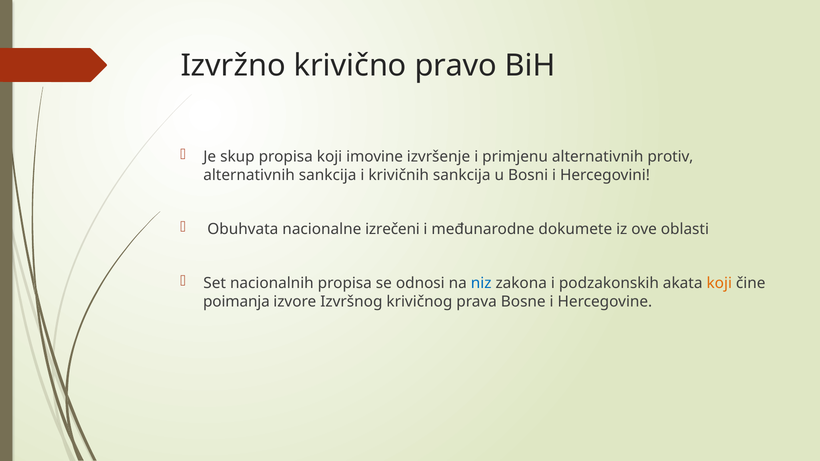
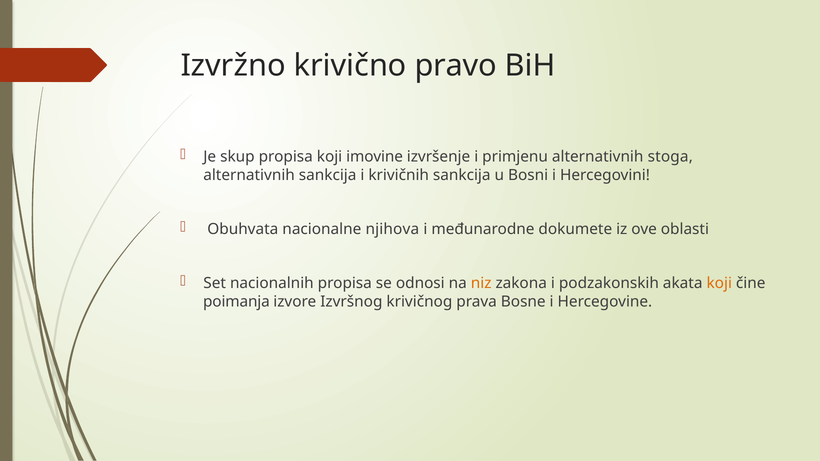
protiv: protiv -> stoga
izrečeni: izrečeni -> njihova
niz colour: blue -> orange
